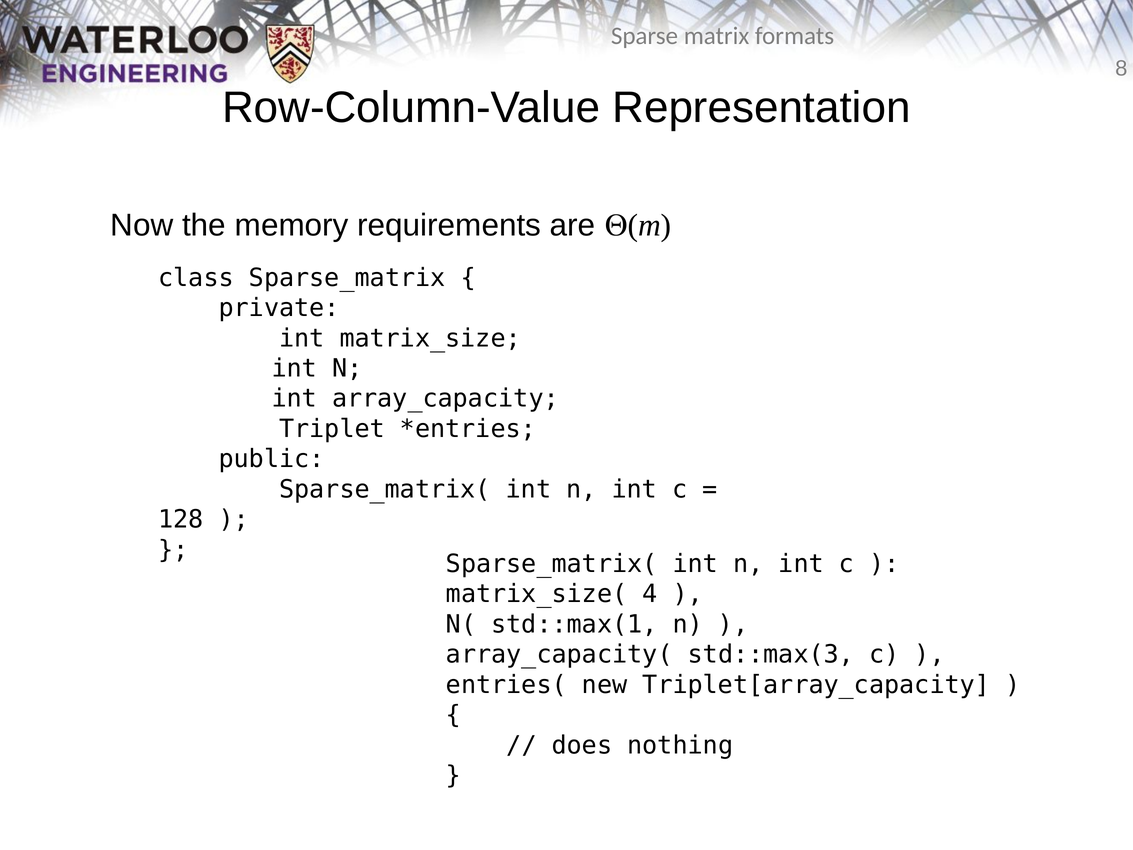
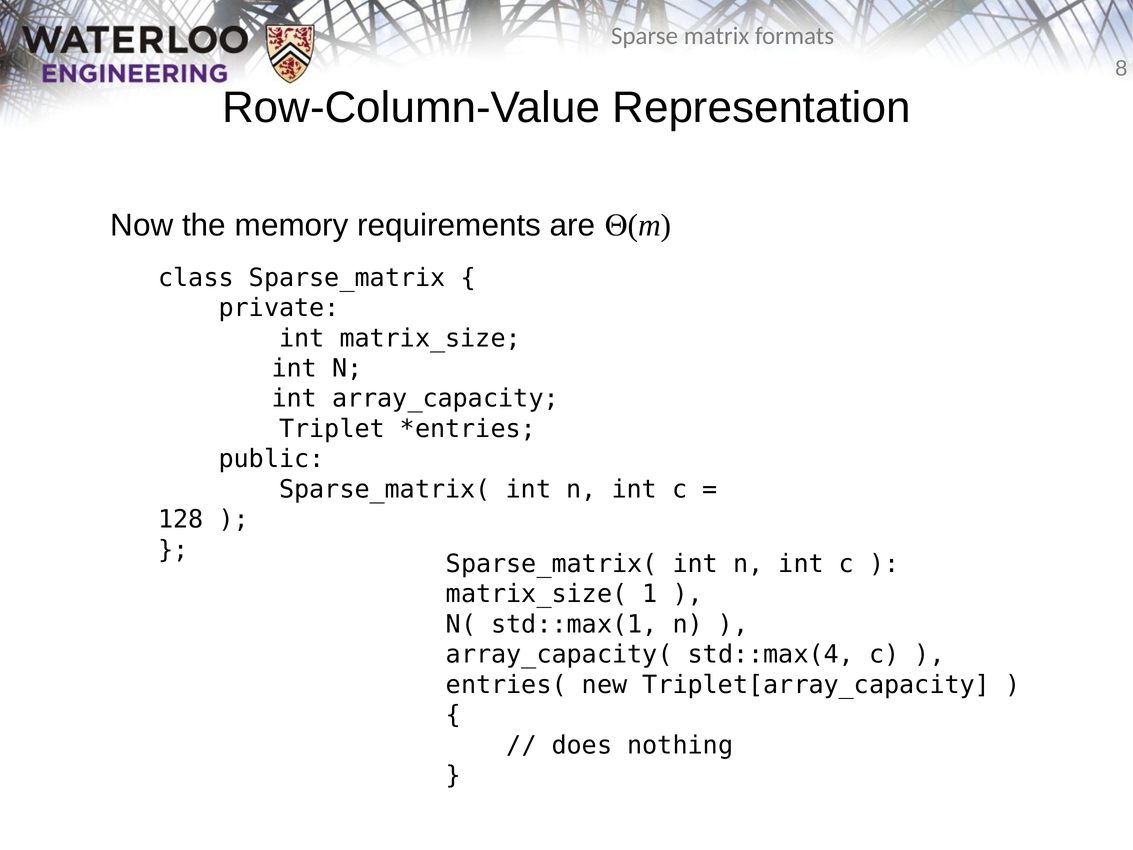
4: 4 -> 1
std::max(3: std::max(3 -> std::max(4
